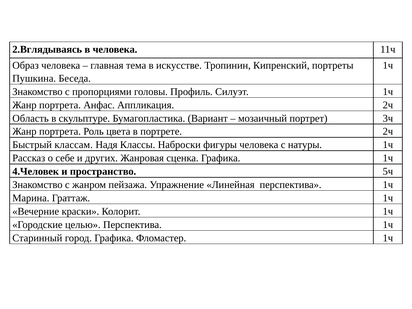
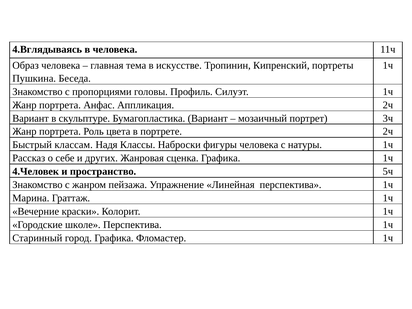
2.Вглядываясь: 2.Вглядываясь -> 4.Вглядываясь
Область at (31, 118): Область -> Вариант
целью: целью -> школе
